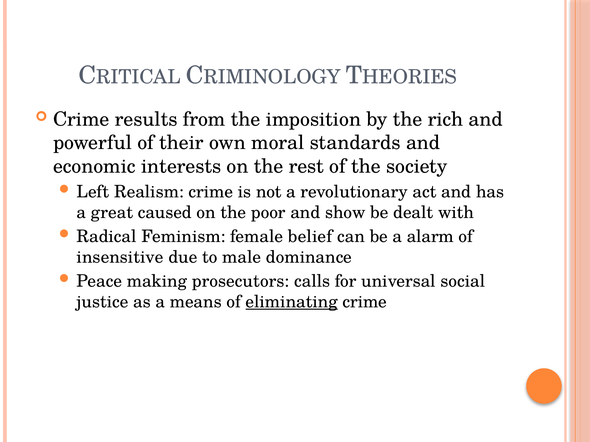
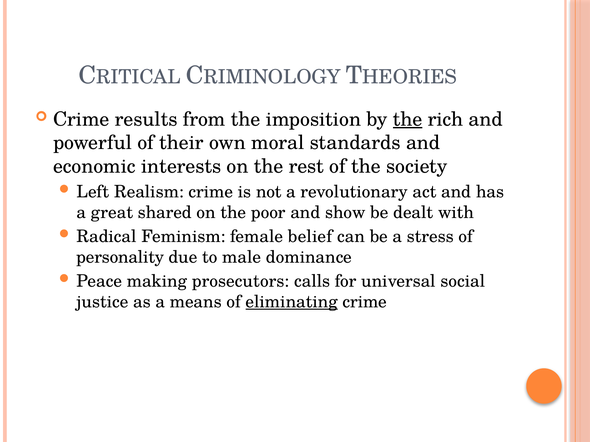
the at (408, 119) underline: none -> present
caused: caused -> shared
alarm: alarm -> stress
insensitive: insensitive -> personality
